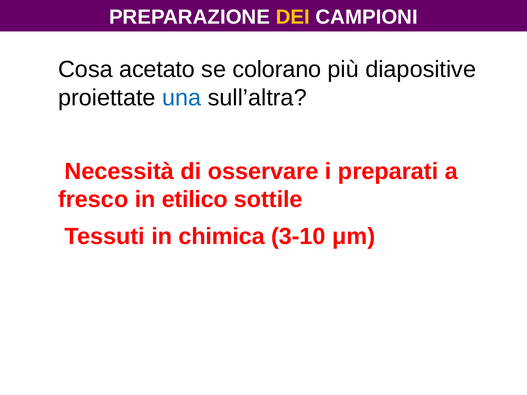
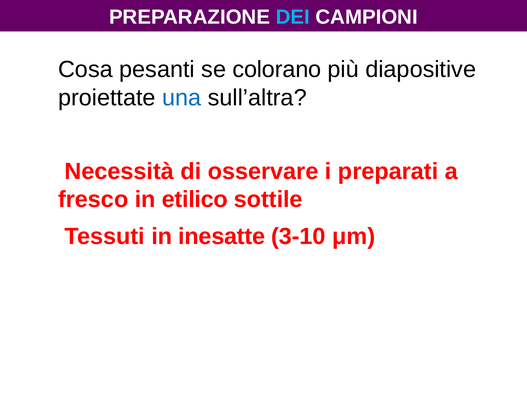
DEI colour: yellow -> light blue
acetato: acetato -> pesanti
chimica: chimica -> inesatte
